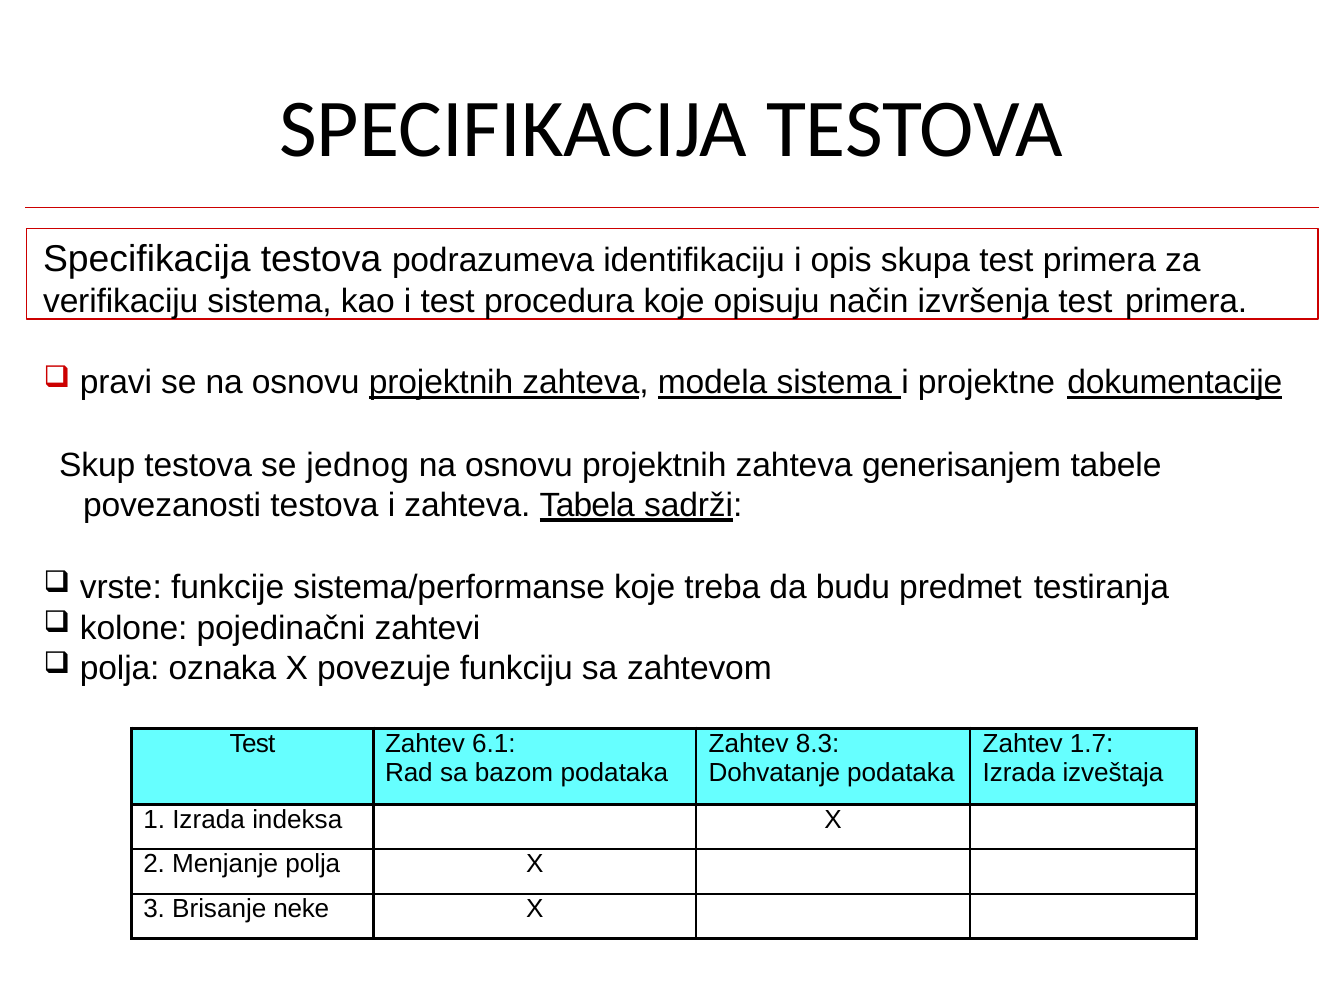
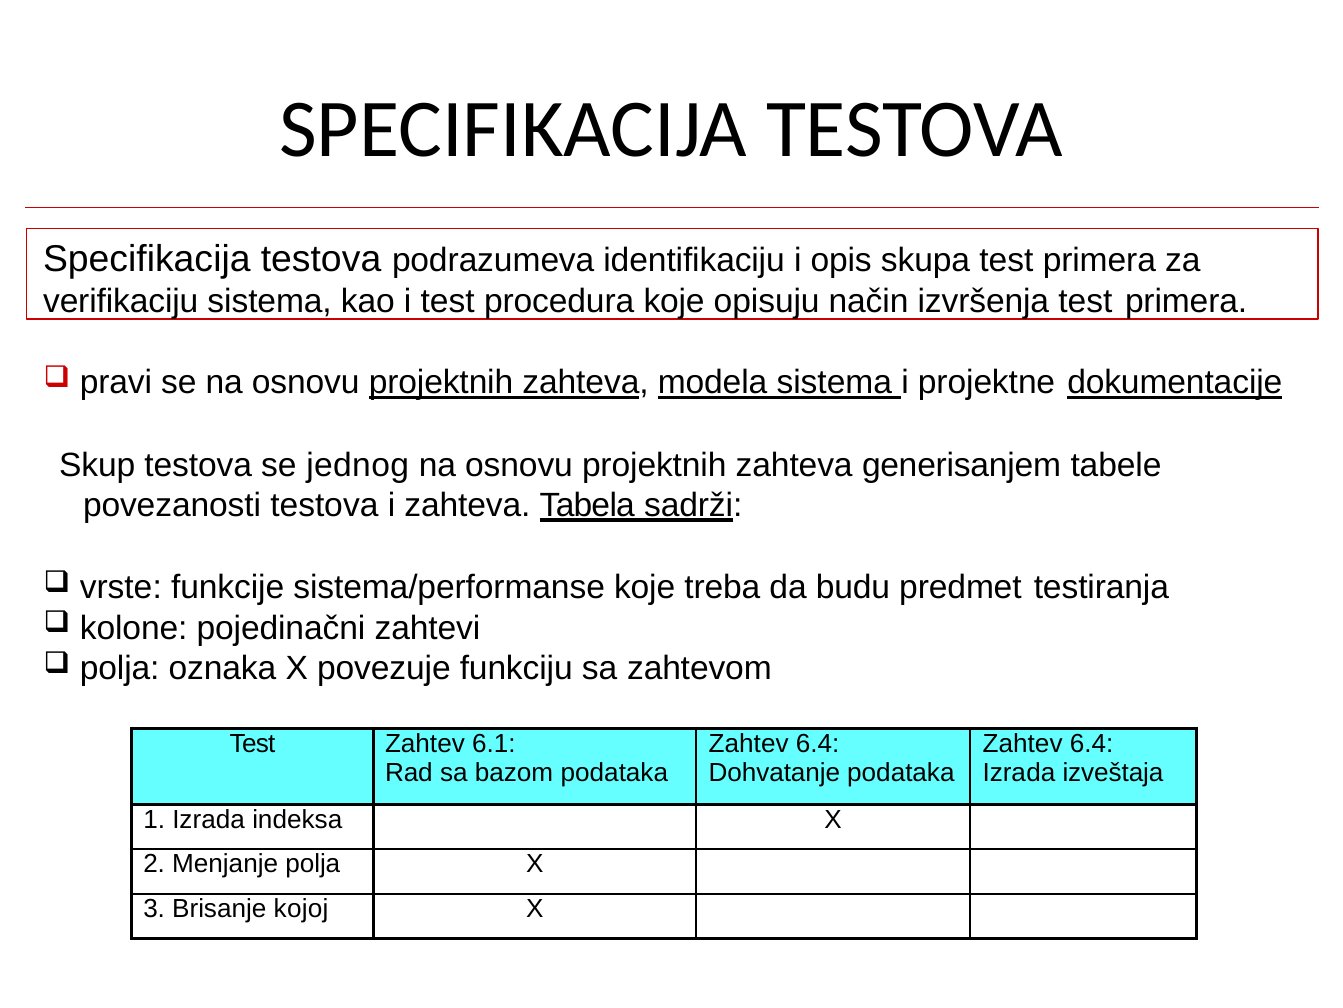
8.3 at (818, 743): 8.3 -> 6.4
1.7 at (1092, 743): 1.7 -> 6.4
neke: neke -> kojoj
